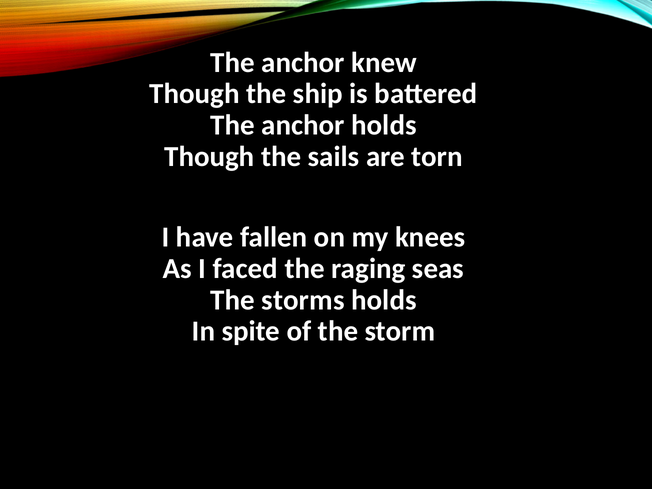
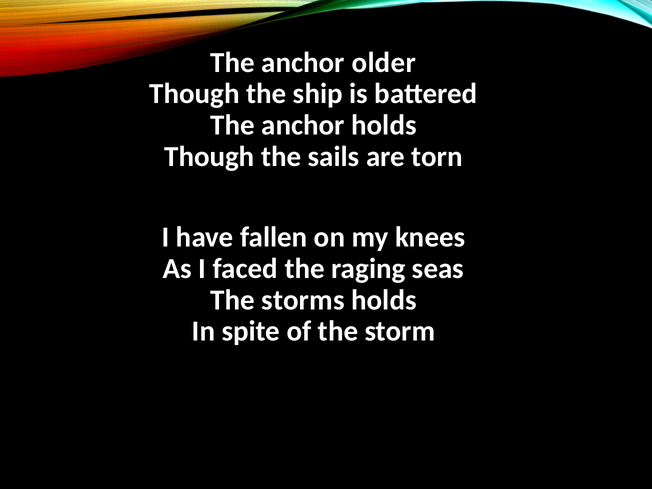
knew: knew -> older
